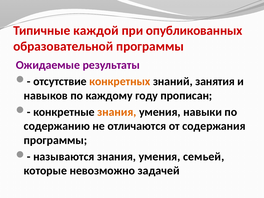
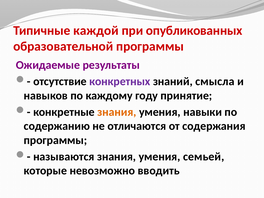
конкретных colour: orange -> purple
занятия: занятия -> смысла
прописан: прописан -> принятие
задачей: задачей -> вводить
